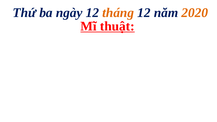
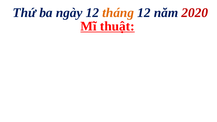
2020 colour: orange -> red
